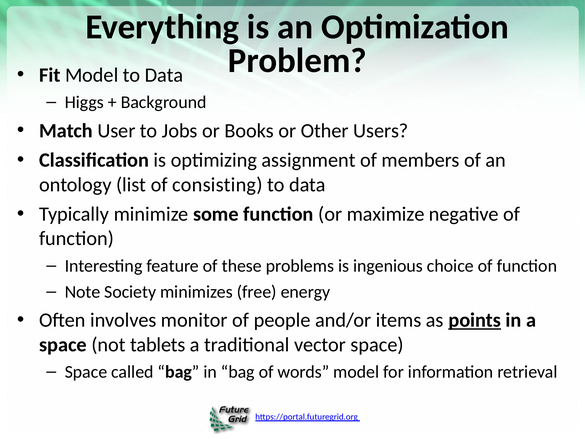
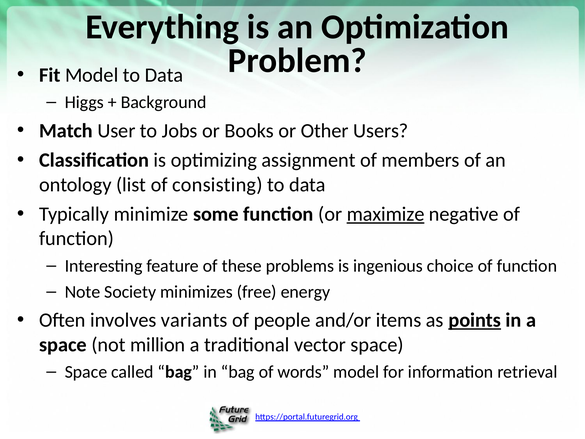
maximize underline: none -> present
monitor: monitor -> variants
tablets: tablets -> million
